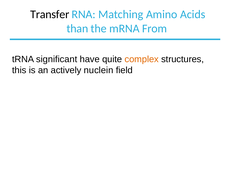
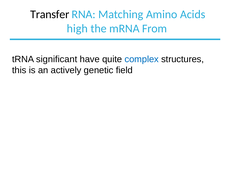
than: than -> high
complex colour: orange -> blue
nuclein: nuclein -> genetic
